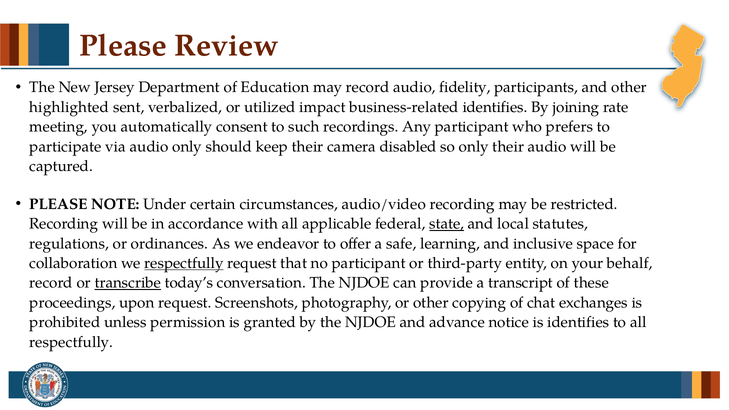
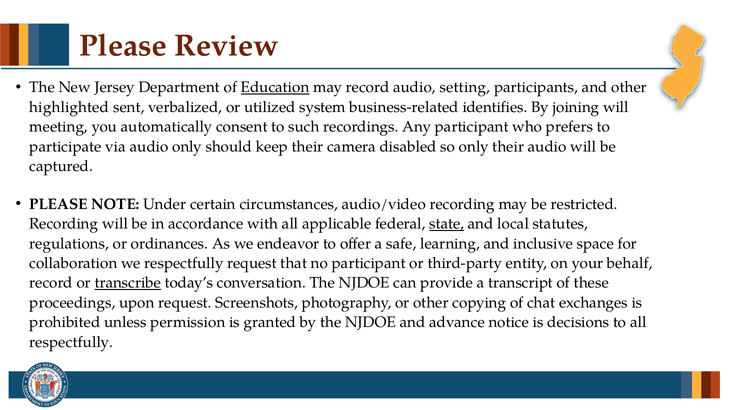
Education underline: none -> present
fidelity: fidelity -> setting
impact: impact -> system
joining rate: rate -> will
respectfully at (184, 263) underline: present -> none
is identifies: identifies -> decisions
